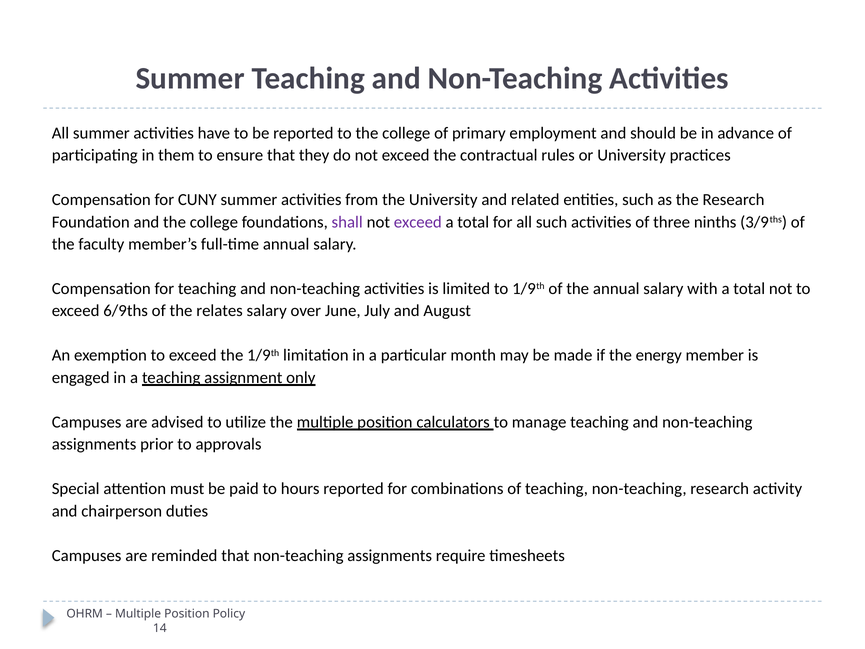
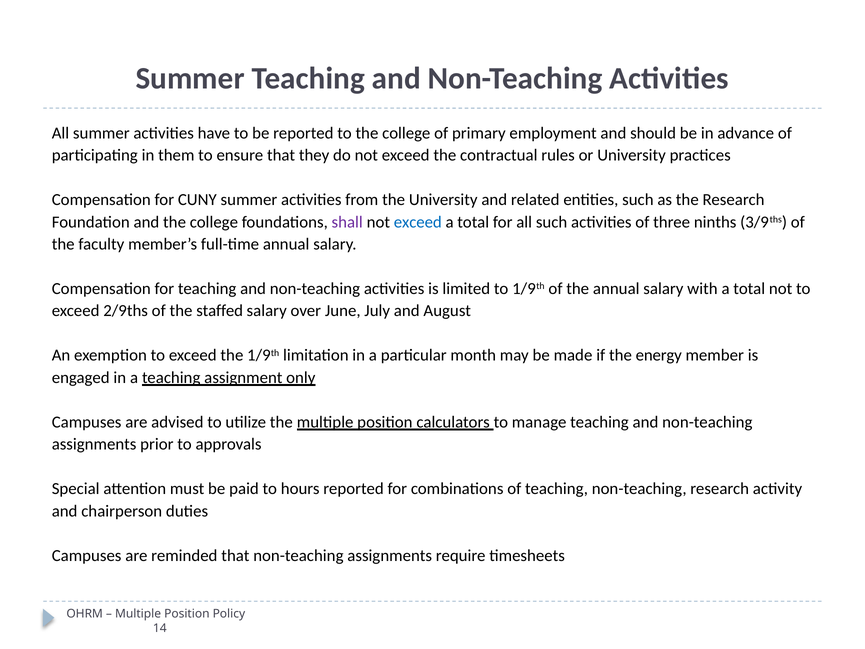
exceed at (418, 222) colour: purple -> blue
6/9ths: 6/9ths -> 2/9ths
relates: relates -> staffed
